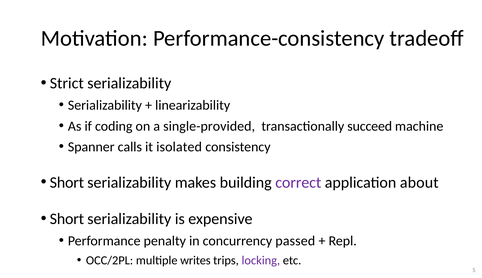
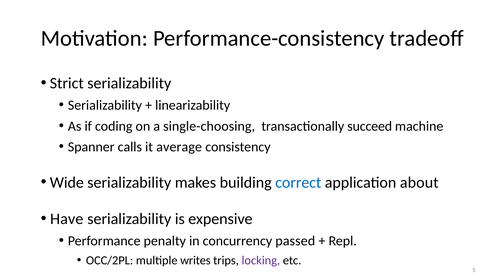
single-provided: single-provided -> single-choosing
isolated: isolated -> average
Short at (67, 182): Short -> Wide
correct colour: purple -> blue
Short at (67, 219): Short -> Have
